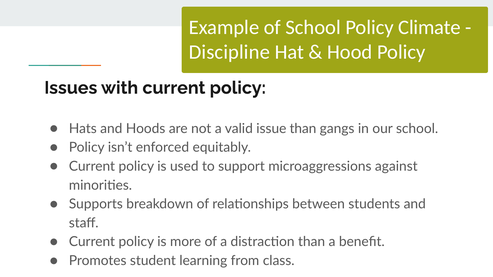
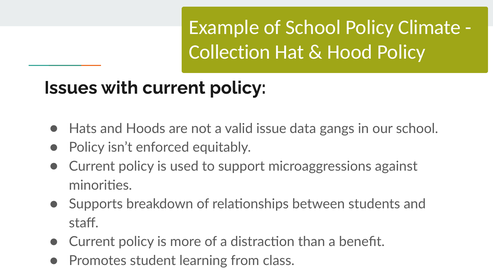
Discipline: Discipline -> Collection
issue than: than -> data
